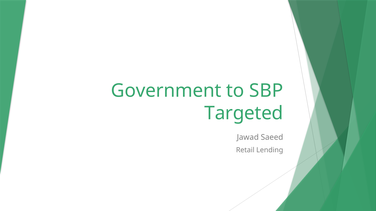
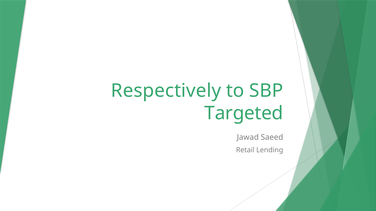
Government: Government -> Respectively
